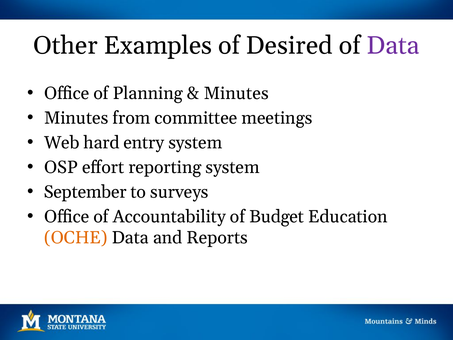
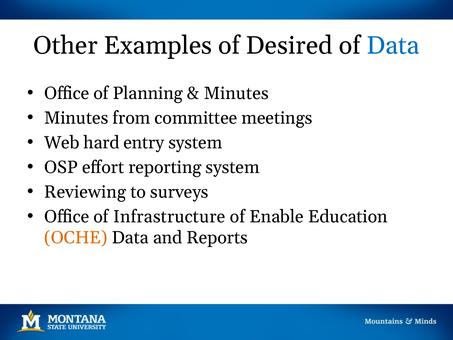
Data at (393, 45) colour: purple -> blue
September: September -> Reviewing
Accountability: Accountability -> Infrastructure
Budget: Budget -> Enable
